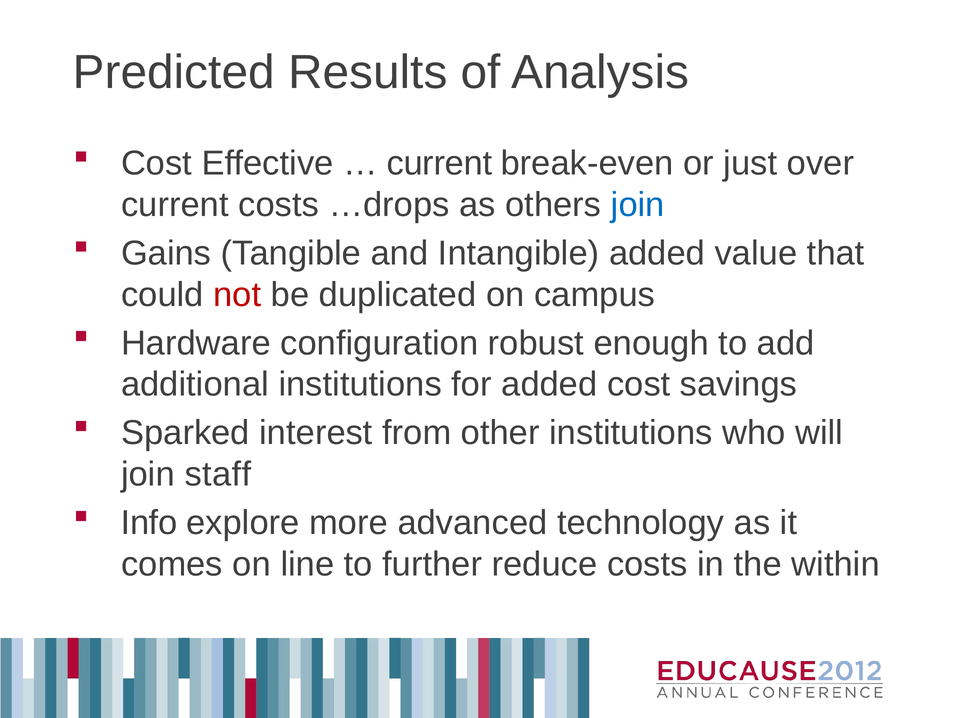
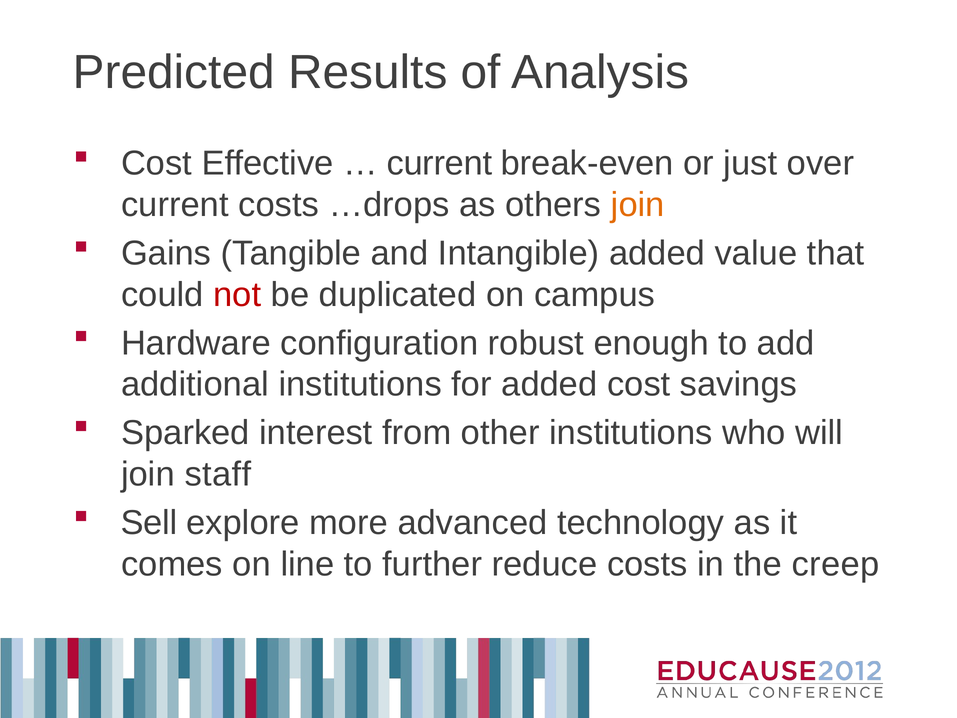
join at (638, 205) colour: blue -> orange
Info: Info -> Sell
within: within -> creep
